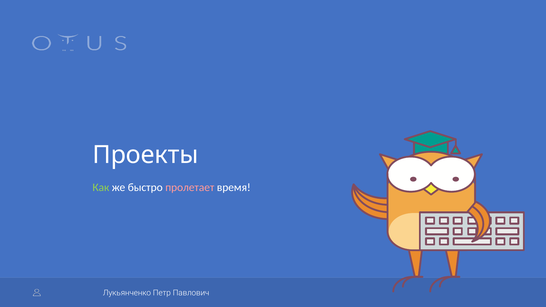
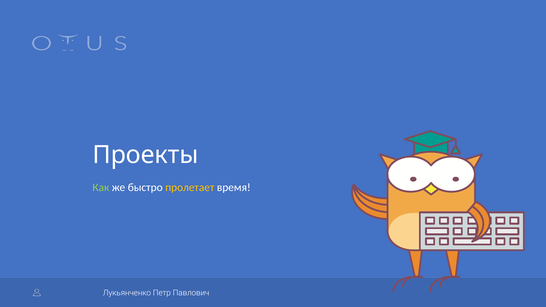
пролетает colour: pink -> yellow
